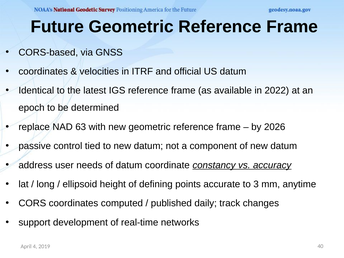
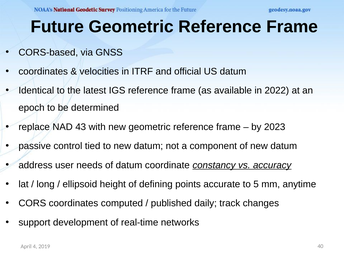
63: 63 -> 43
2026: 2026 -> 2023
3: 3 -> 5
